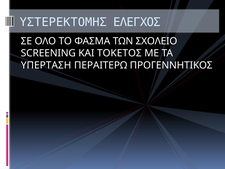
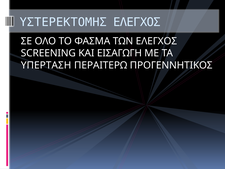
ΤΩΝ ΣΧΟΛΕΙΟ: ΣΧΟΛΕΙΟ -> ΕΛΕΓΧΟΣ
ΤΟΚΕΤΟΣ: ΤΟΚΕΤΟΣ -> ΕΙΣΑΓΩΓΗ
